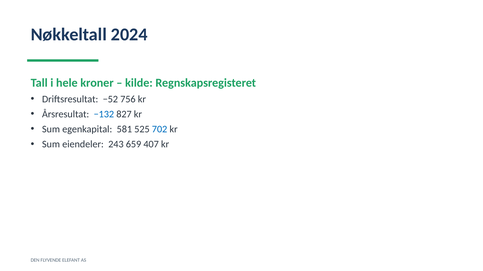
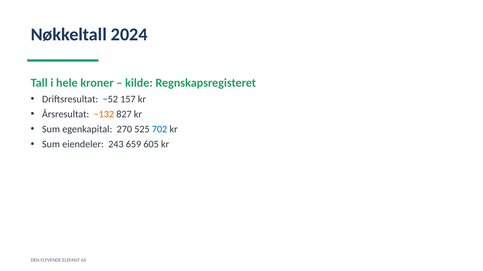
756: 756 -> 157
−132 colour: blue -> orange
581: 581 -> 270
407: 407 -> 605
